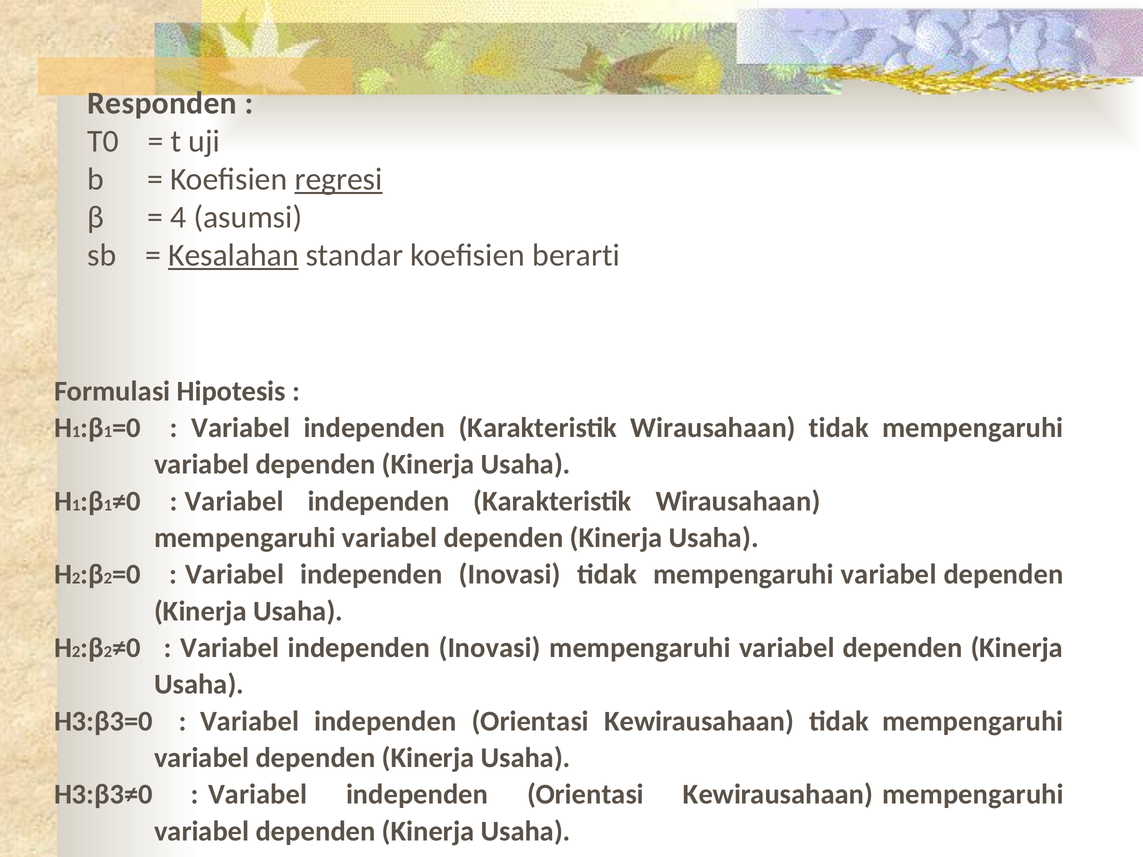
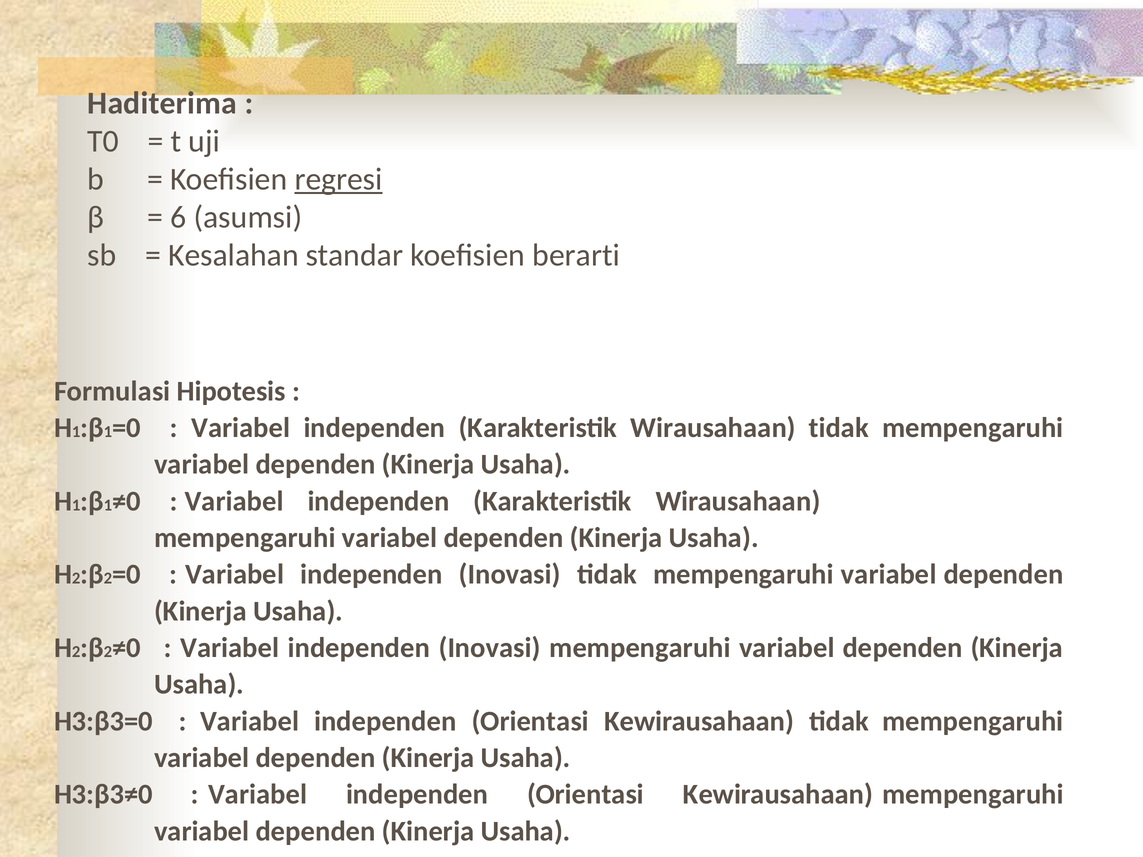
Responden: Responden -> Haditerima
4: 4 -> 6
Kesalahan underline: present -> none
